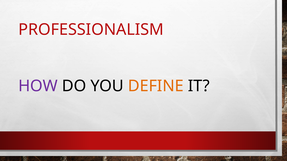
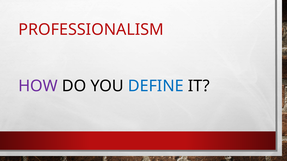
DEFINE colour: orange -> blue
